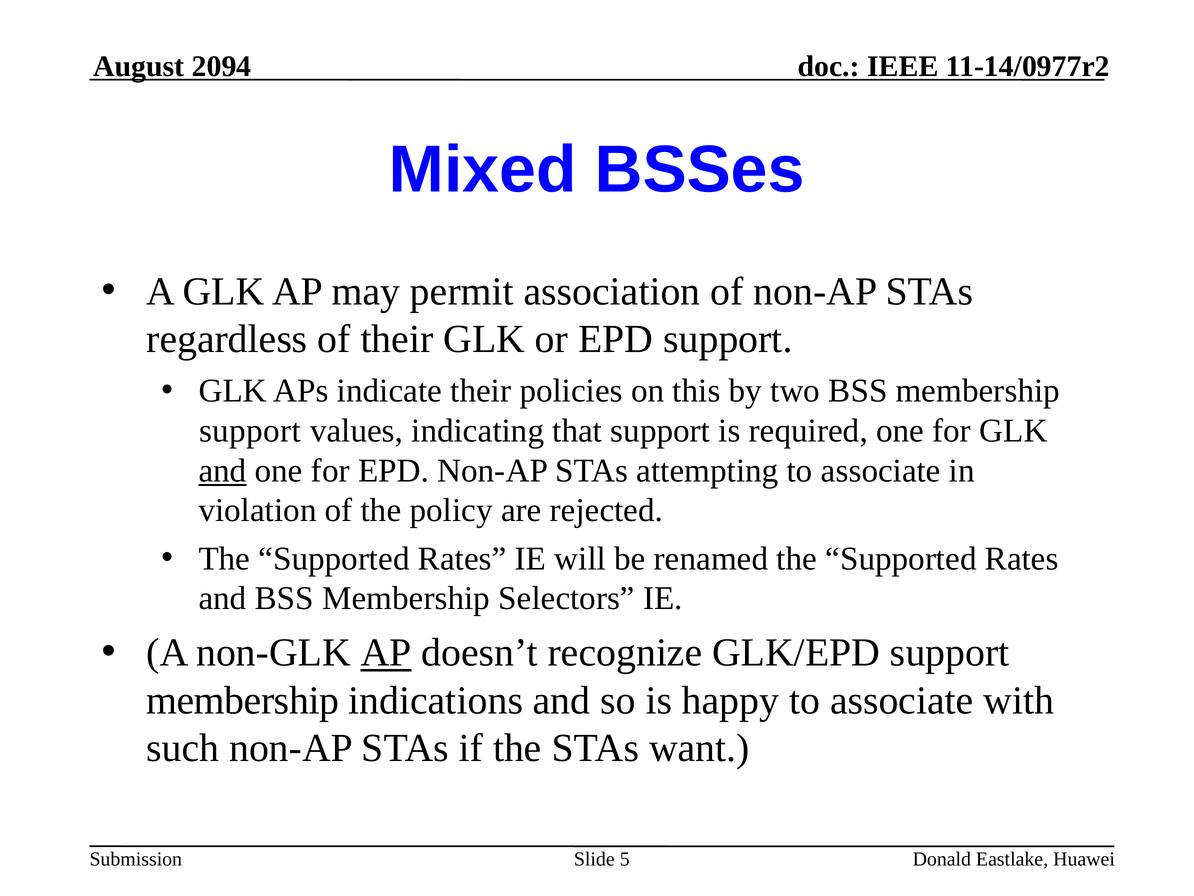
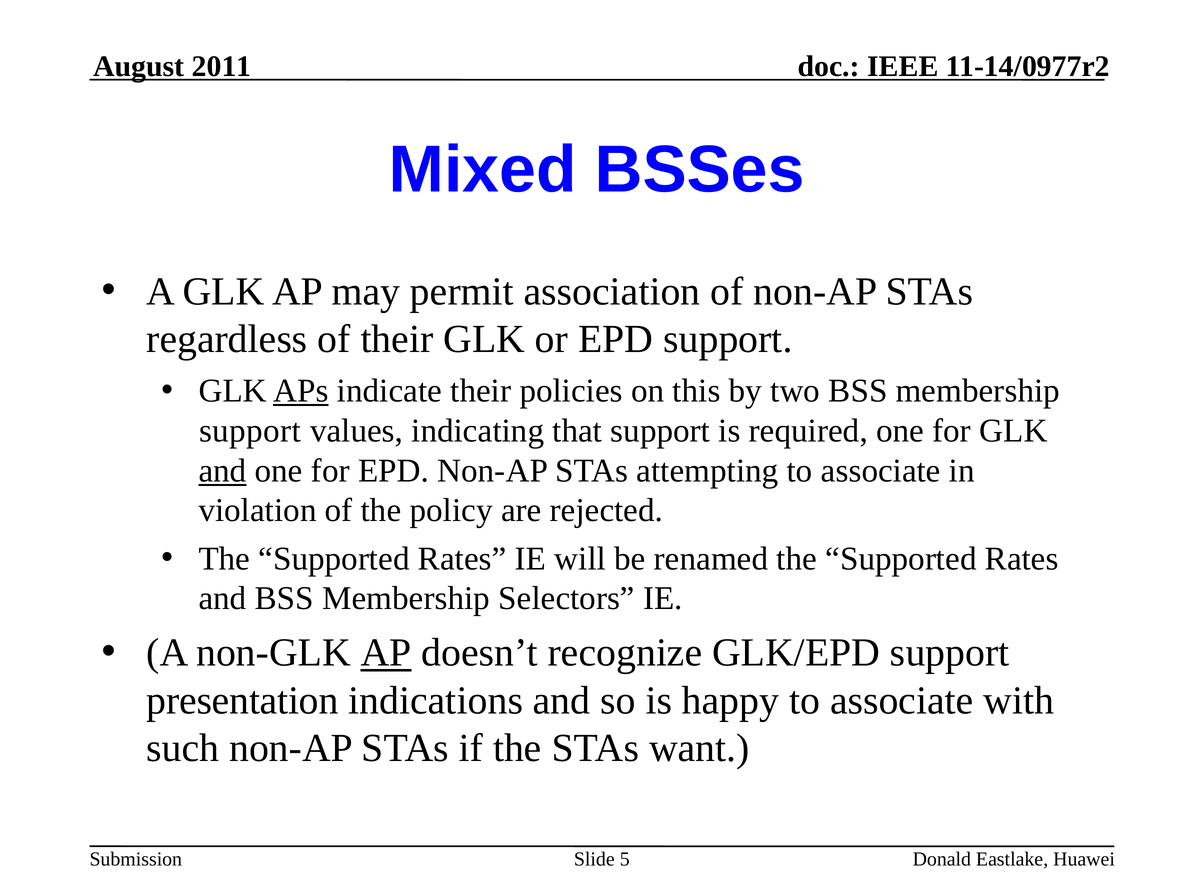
2094: 2094 -> 2011
APs underline: none -> present
membership at (243, 700): membership -> presentation
